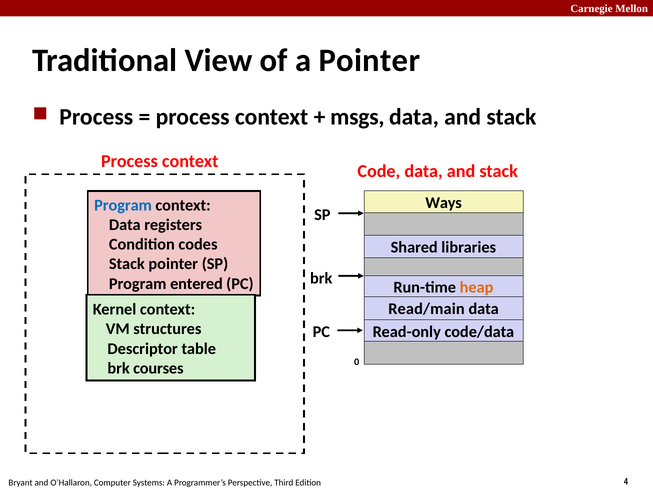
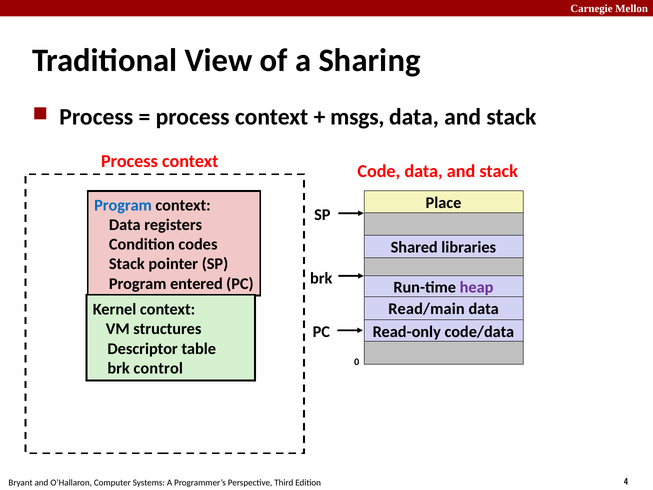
a Pointer: Pointer -> Sharing
Ways: Ways -> Place
heap colour: orange -> purple
courses: courses -> control
